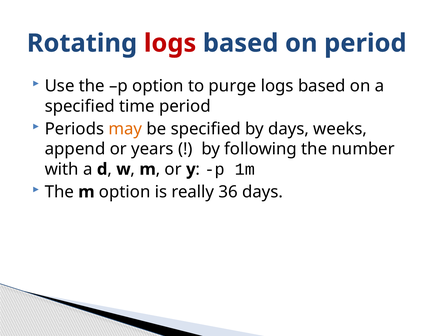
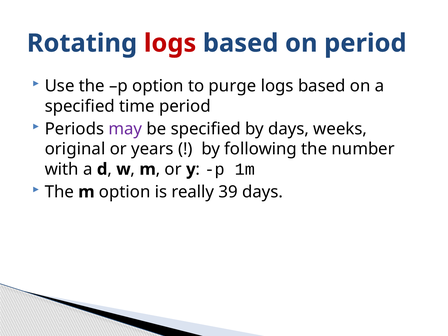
may colour: orange -> purple
append: append -> original
36: 36 -> 39
